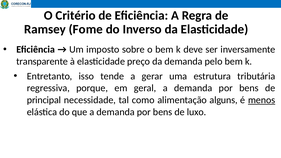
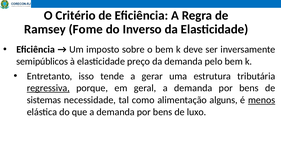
transparente: transparente -> semipúblicos
regressiva underline: none -> present
principal: principal -> sistemas
